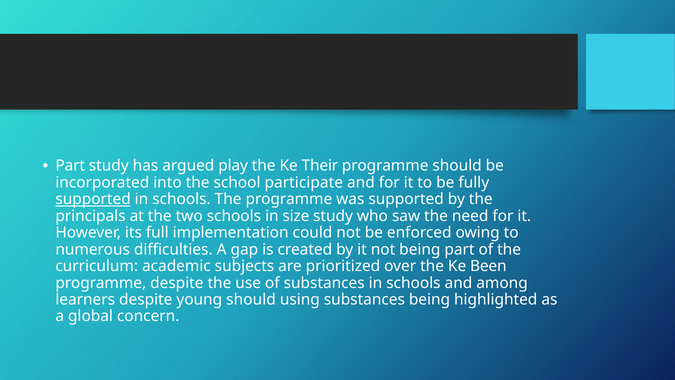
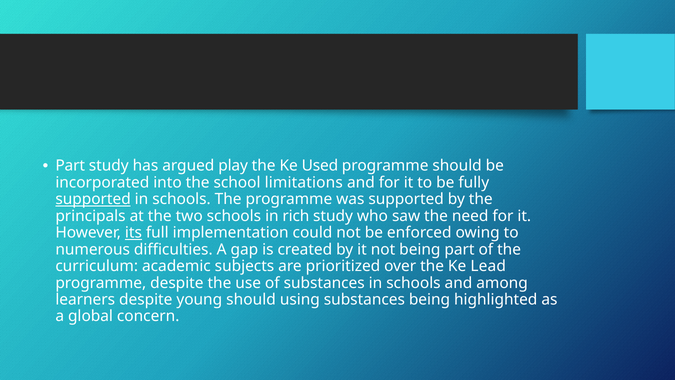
Their: Their -> Used
participate: participate -> limitations
size: size -> rich
its underline: none -> present
Been: Been -> Lead
